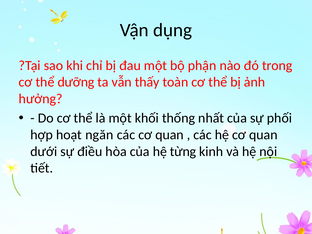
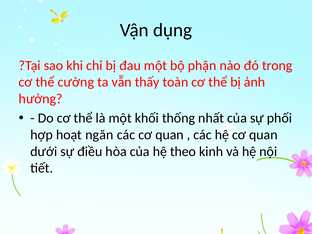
dưỡng: dưỡng -> cường
từng: từng -> theo
